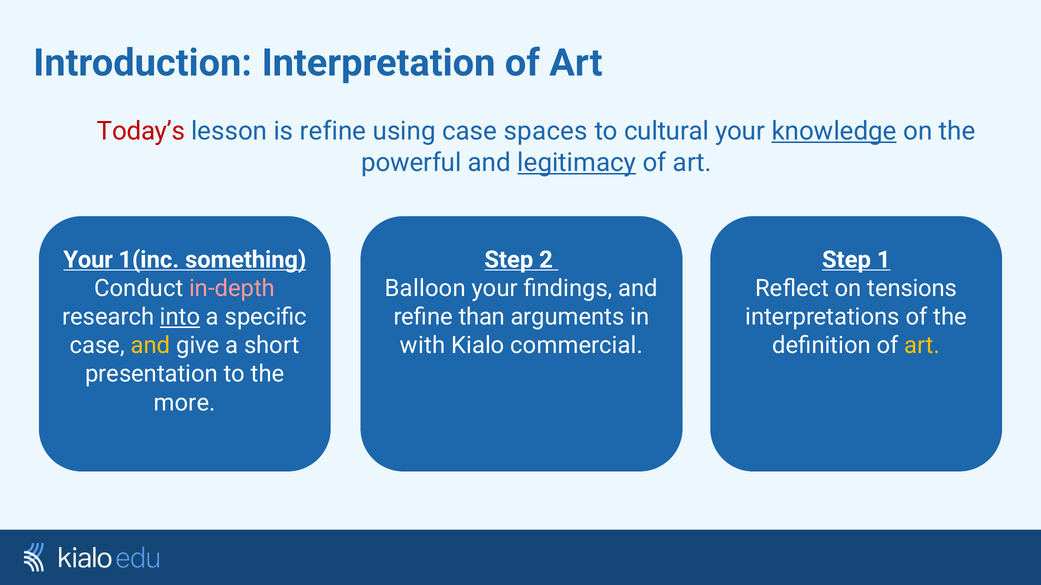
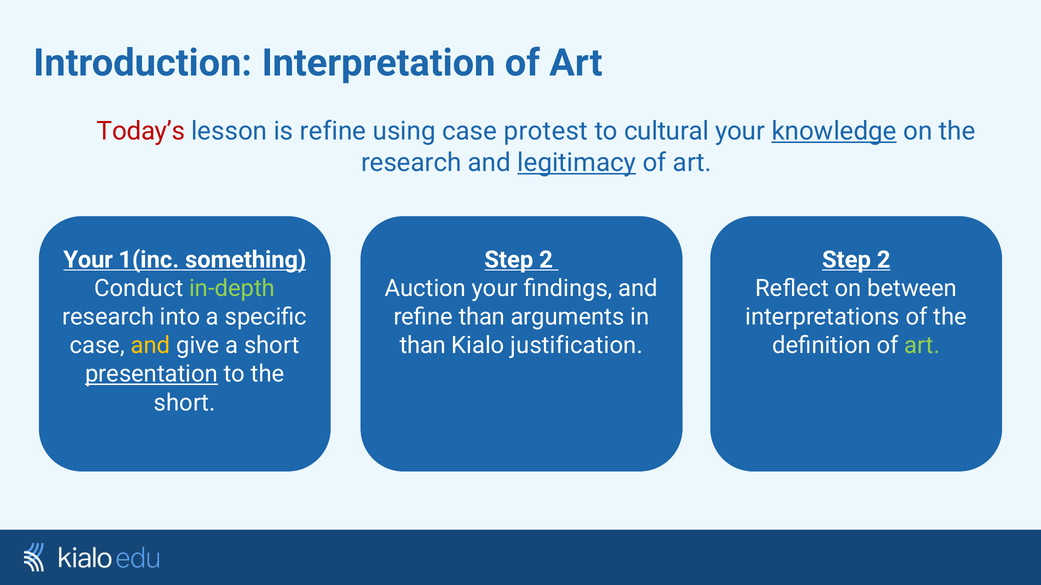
spaces: spaces -> protest
powerful at (411, 163): powerful -> research
1 at (884, 260): 1 -> 2
in-depth colour: pink -> light green
Balloon: Balloon -> Auction
tensions: tensions -> between
into underline: present -> none
with at (423, 346): with -> than
commercial: commercial -> justification
art at (922, 346) colour: yellow -> light green
presentation underline: none -> present
more at (185, 403): more -> short
